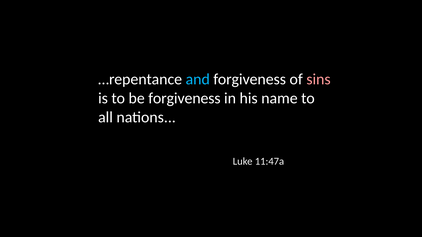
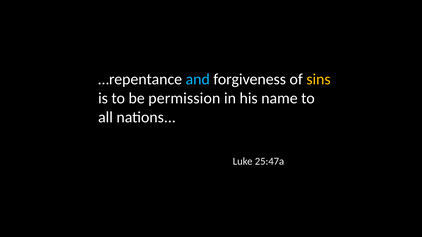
sins colour: pink -> yellow
be forgiveness: forgiveness -> permission
11:47a: 11:47a -> 25:47a
